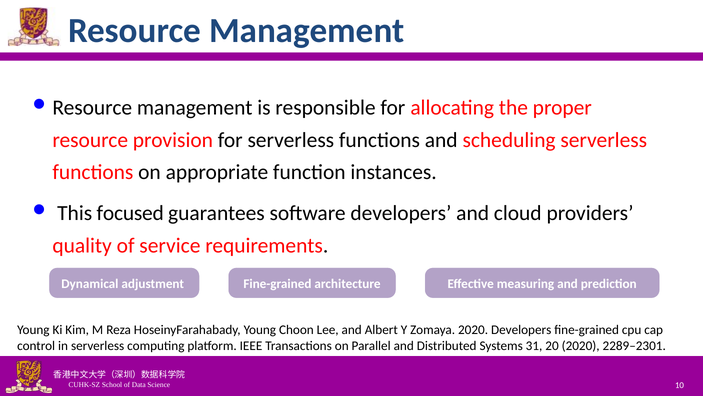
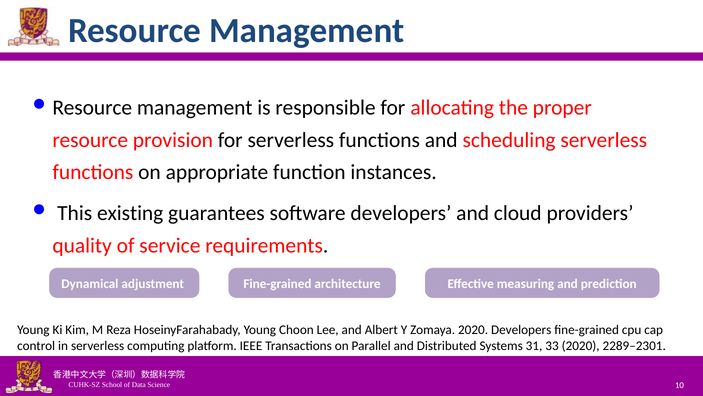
focused: focused -> existing
20: 20 -> 33
